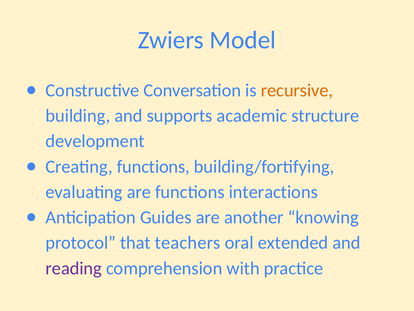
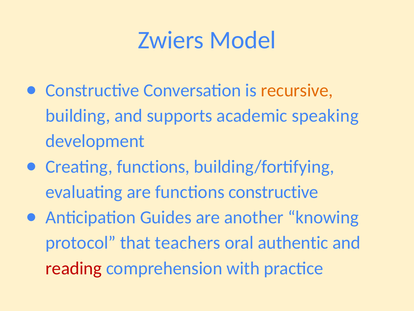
structure: structure -> speaking
functions interactions: interactions -> constructive
extended: extended -> authentic
reading colour: purple -> red
